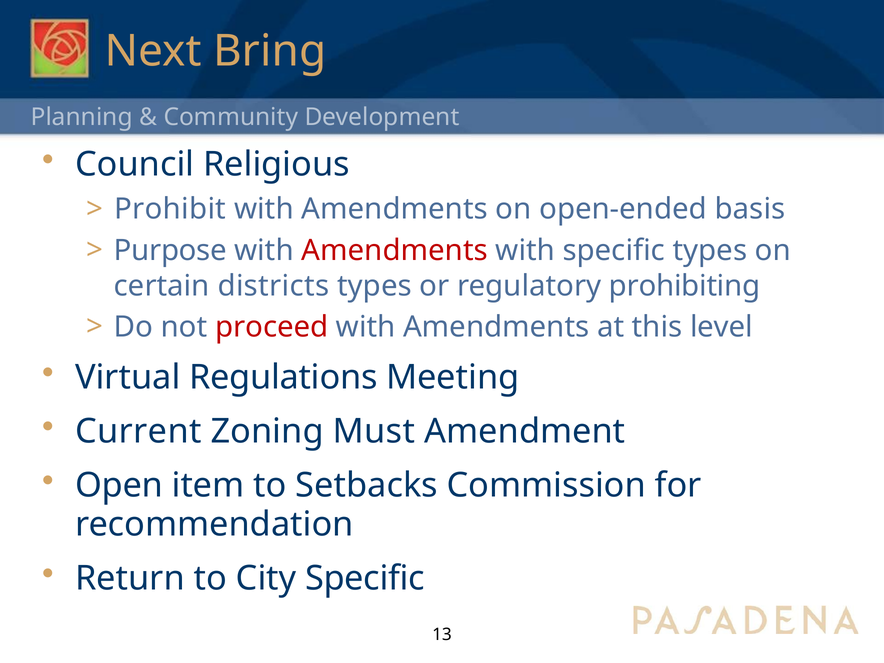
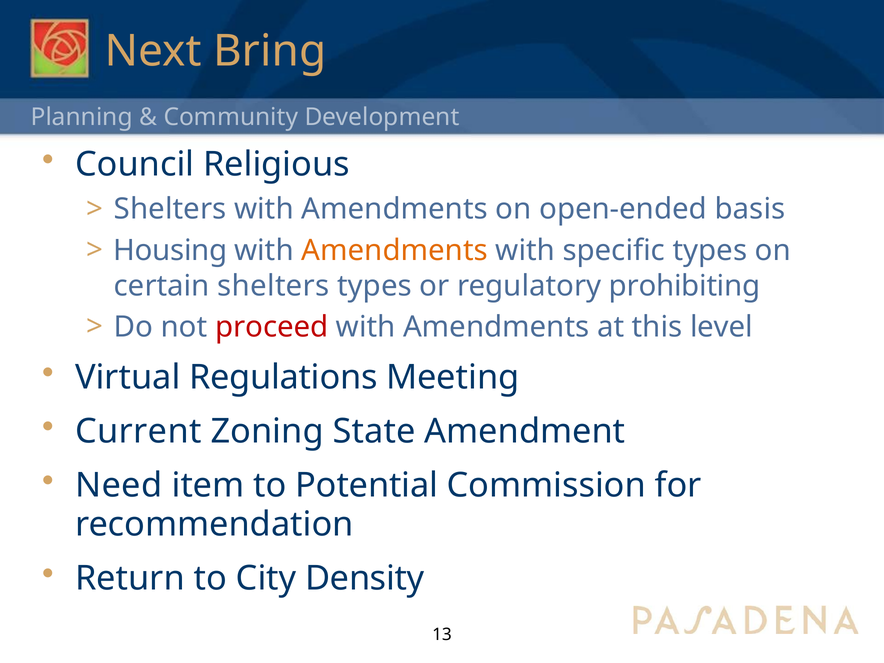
Prohibit at (170, 209): Prohibit -> Shelters
Purpose: Purpose -> Housing
Amendments at (395, 250) colour: red -> orange
certain districts: districts -> shelters
Must: Must -> State
Open: Open -> Need
Setbacks: Setbacks -> Potential
City Specific: Specific -> Density
